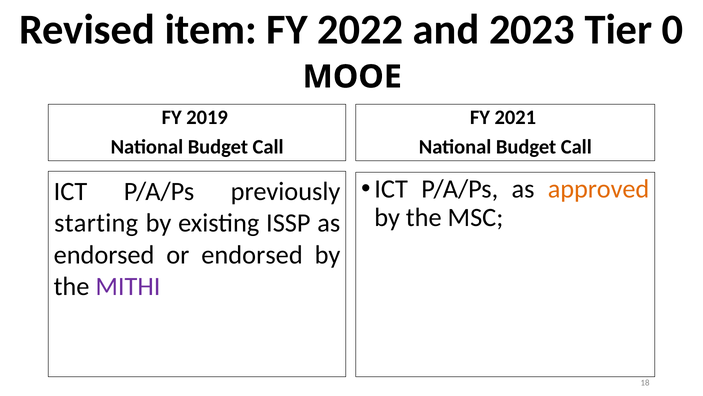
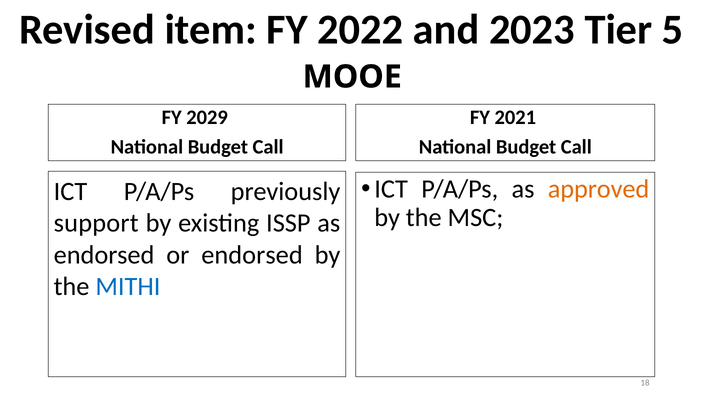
0: 0 -> 5
2019: 2019 -> 2029
starting: starting -> support
MITHI colour: purple -> blue
